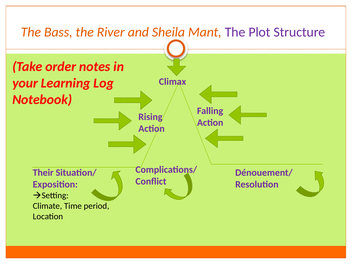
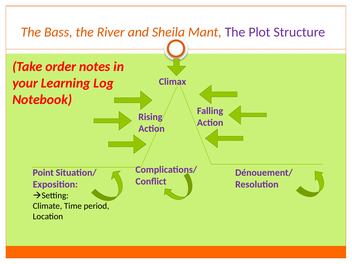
Their: Their -> Point
